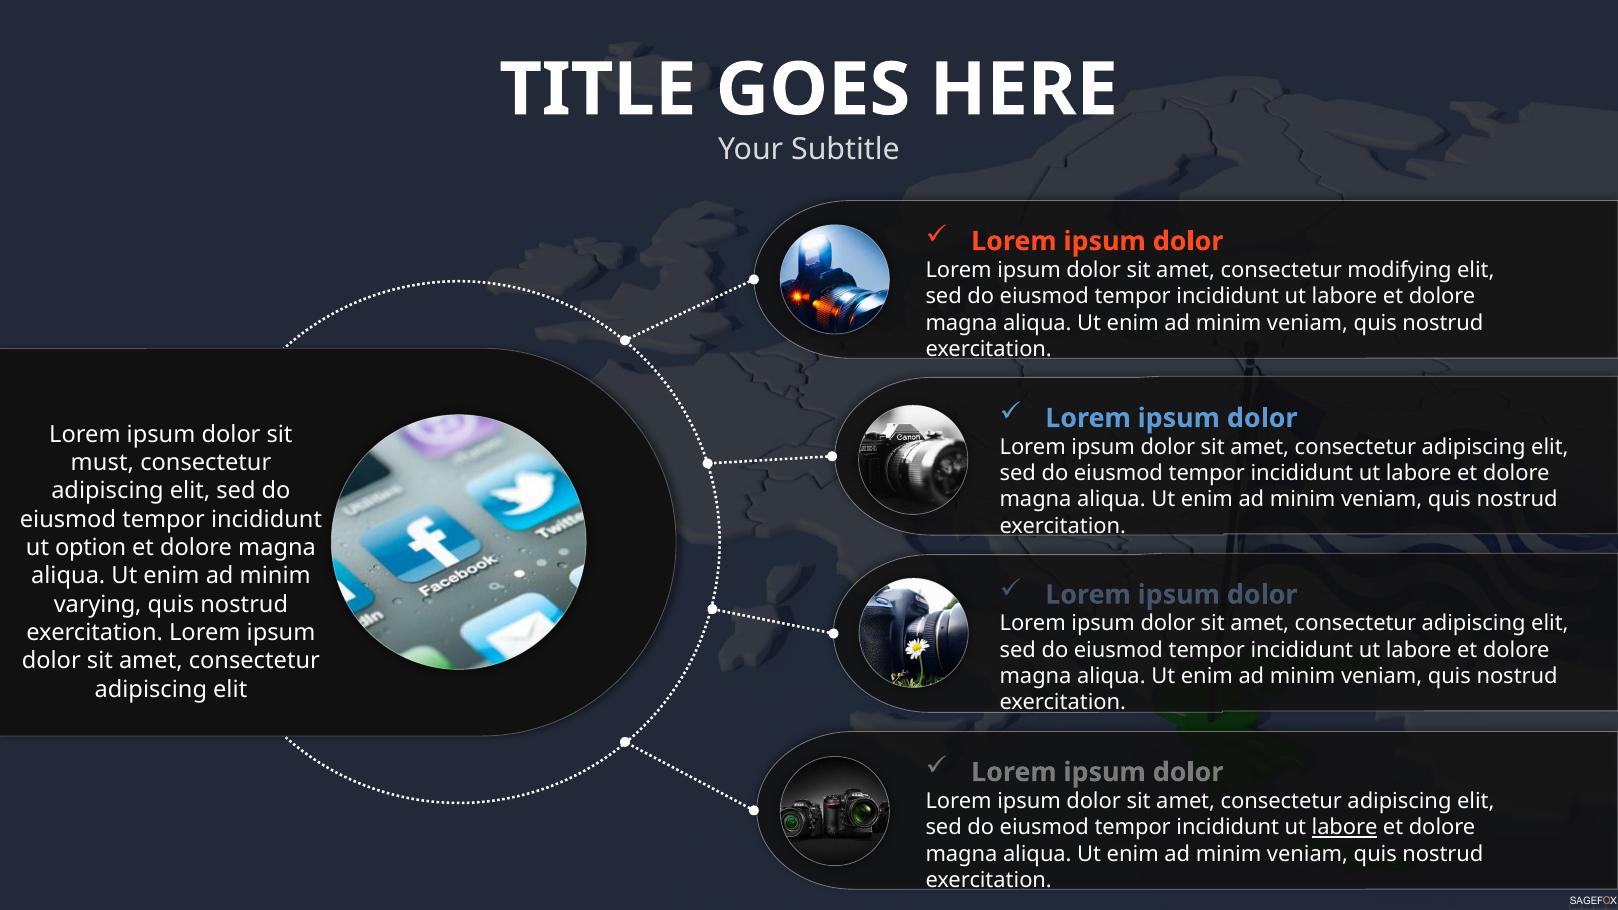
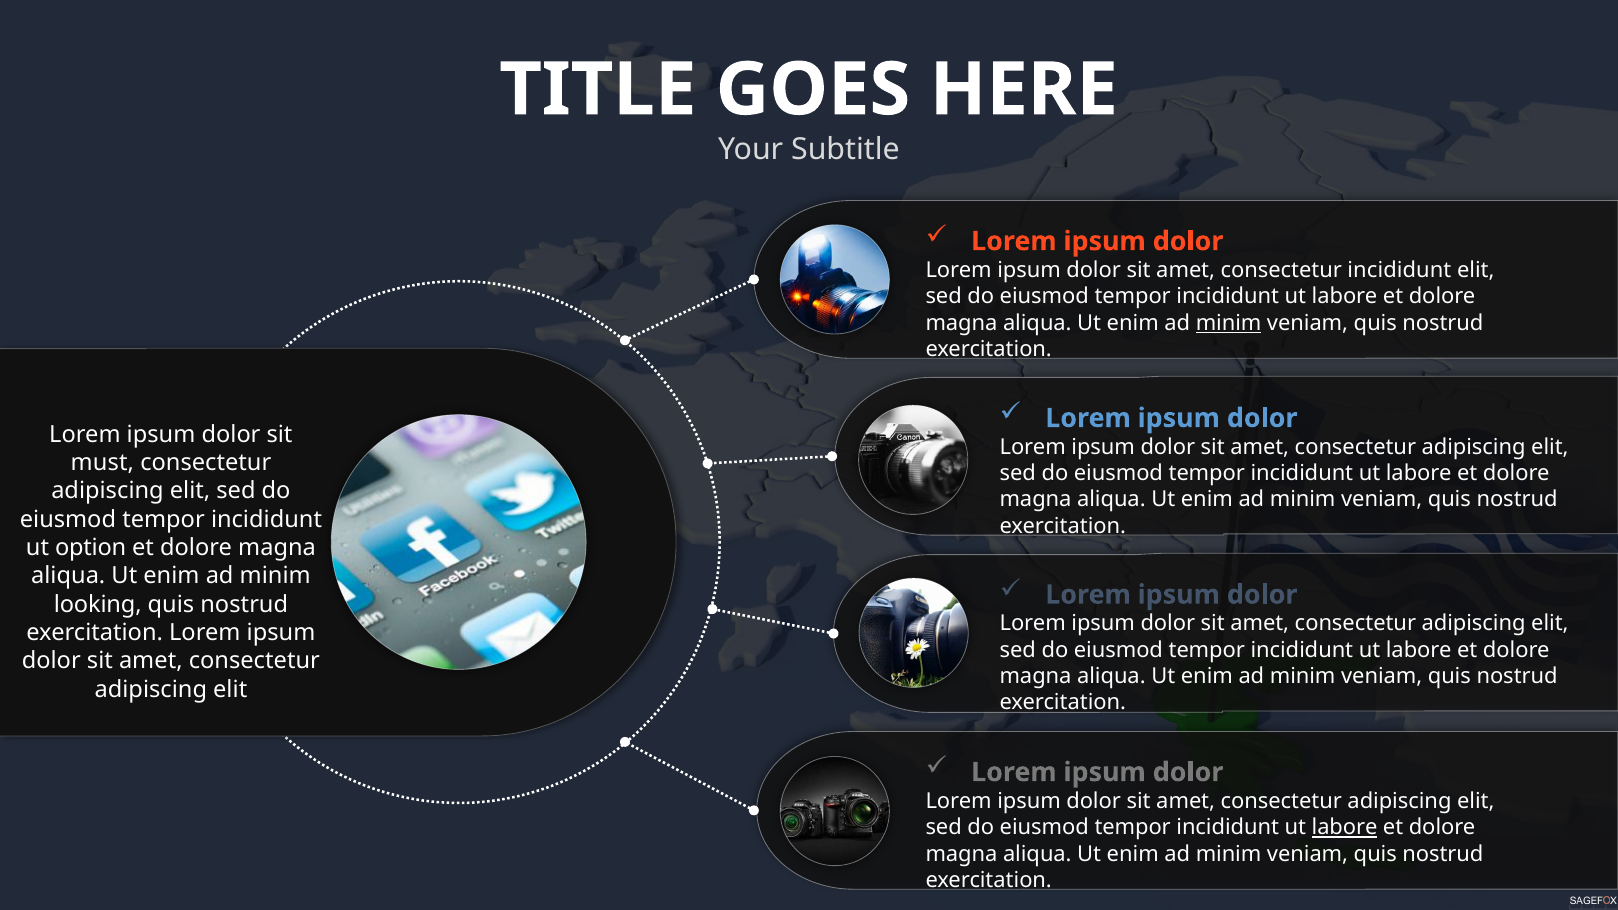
consectetur modifying: modifying -> incididunt
minim at (1229, 323) underline: none -> present
varying: varying -> looking
